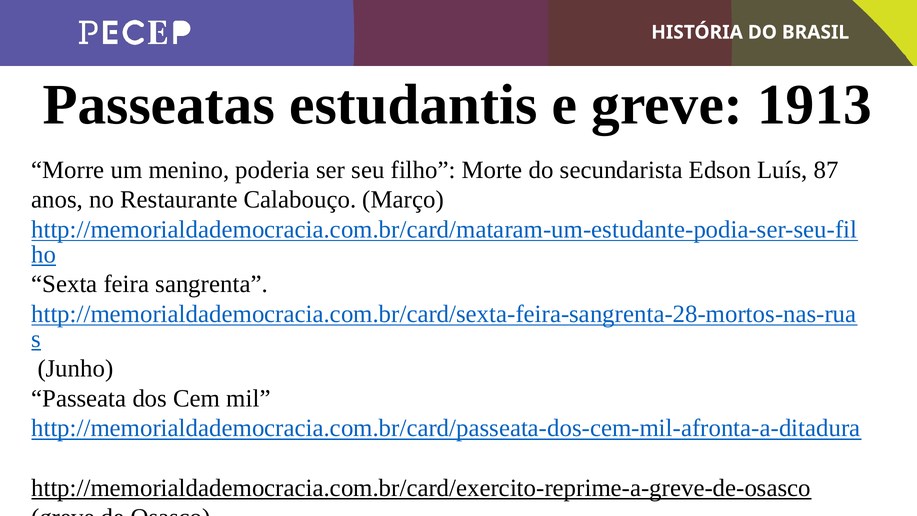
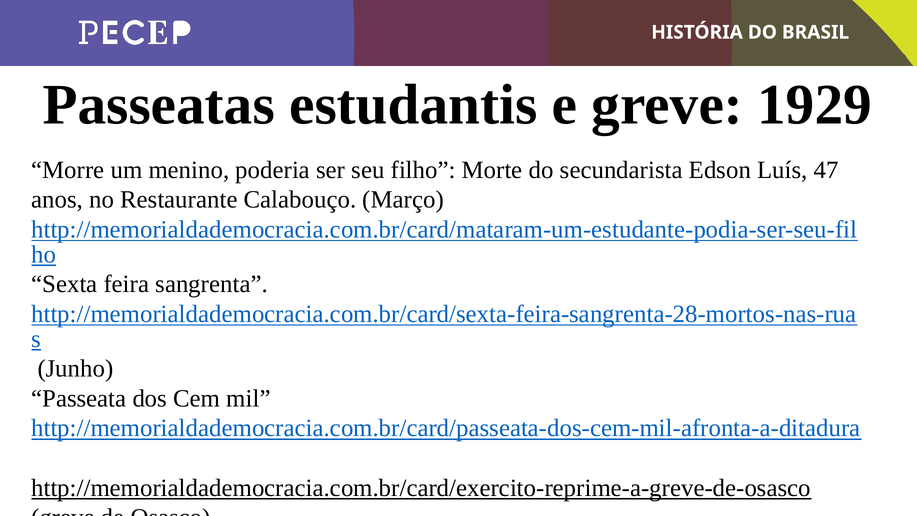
1913: 1913 -> 1929
87: 87 -> 47
